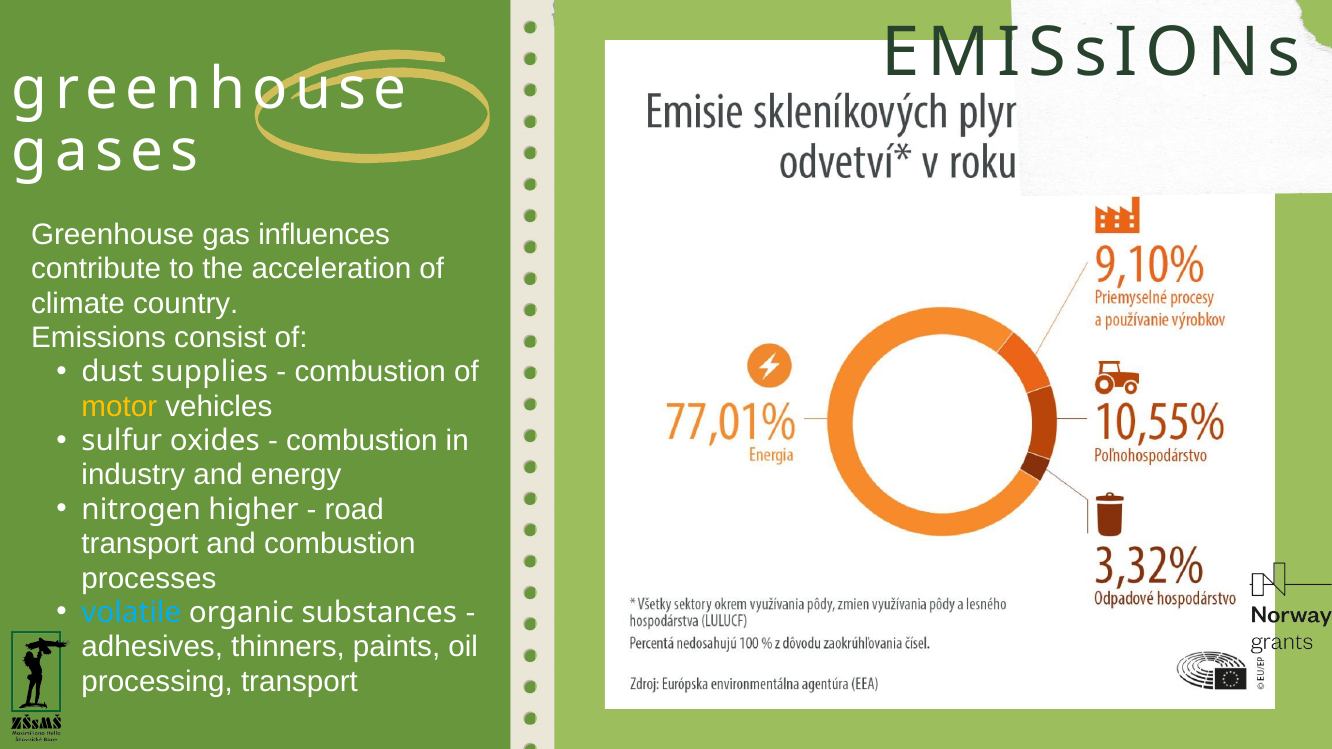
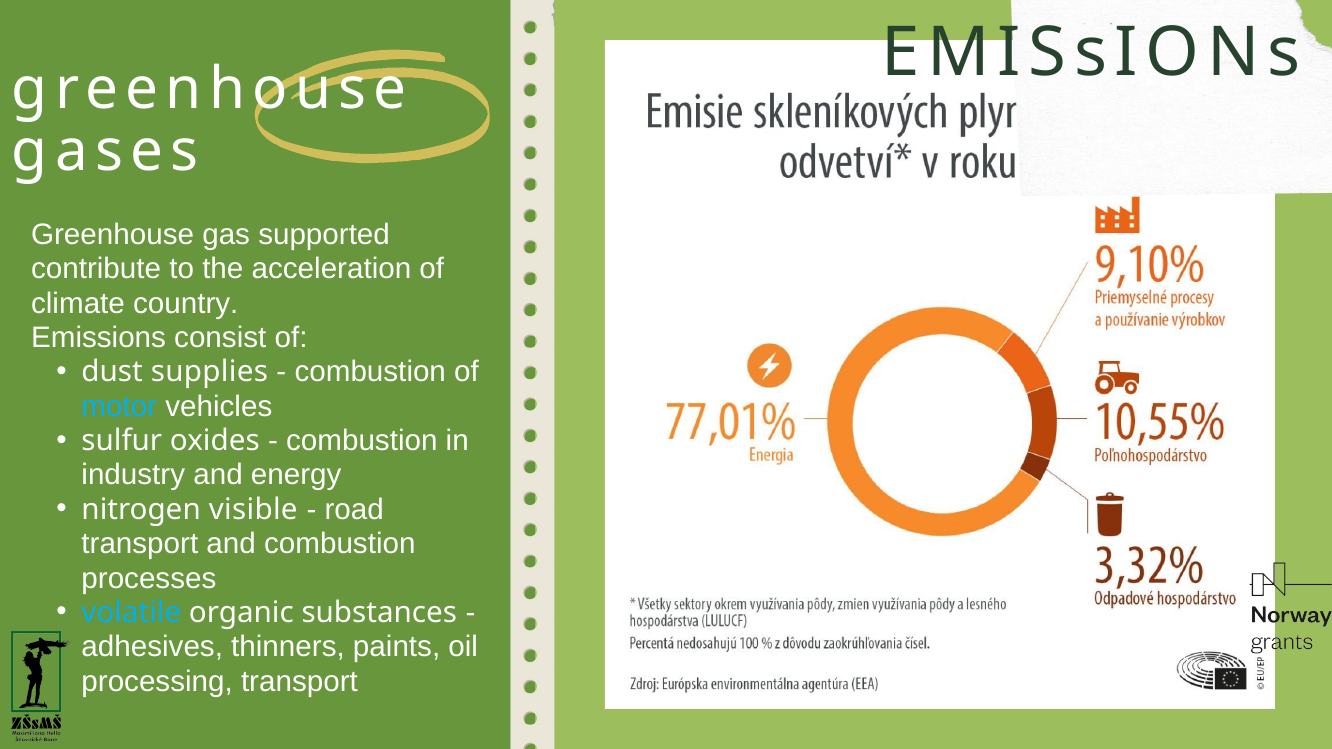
influences: influences -> supported
motor colour: yellow -> light blue
higher: higher -> visible
